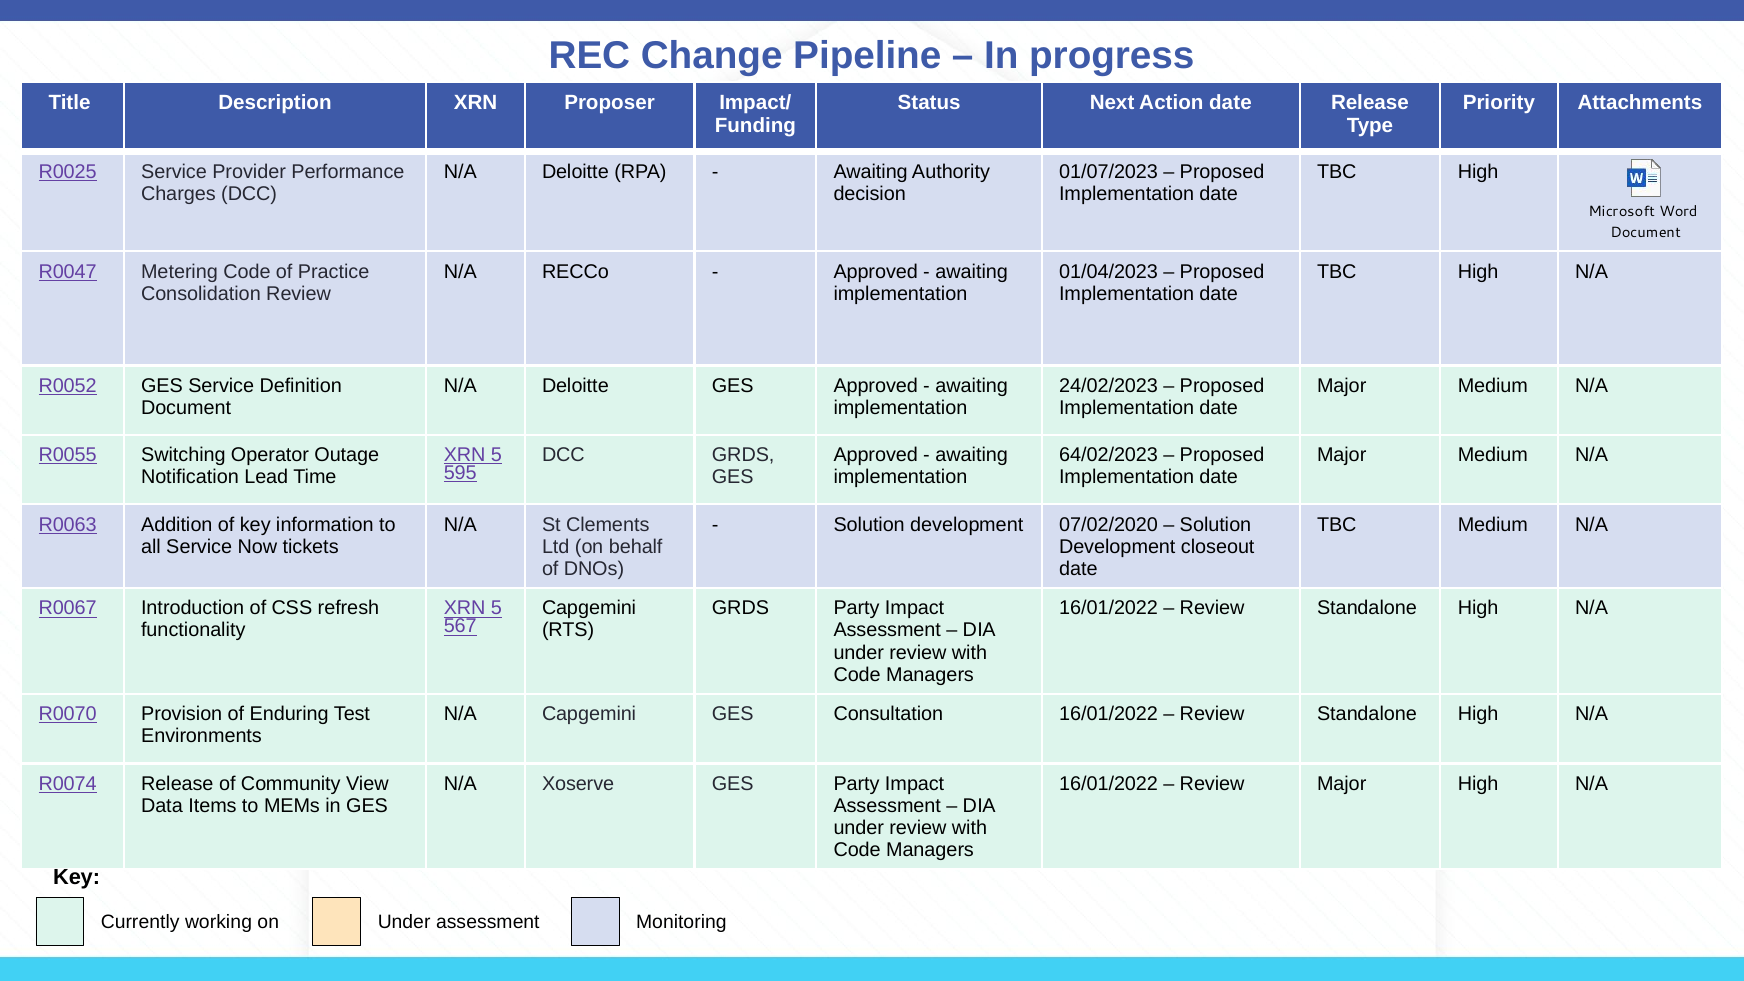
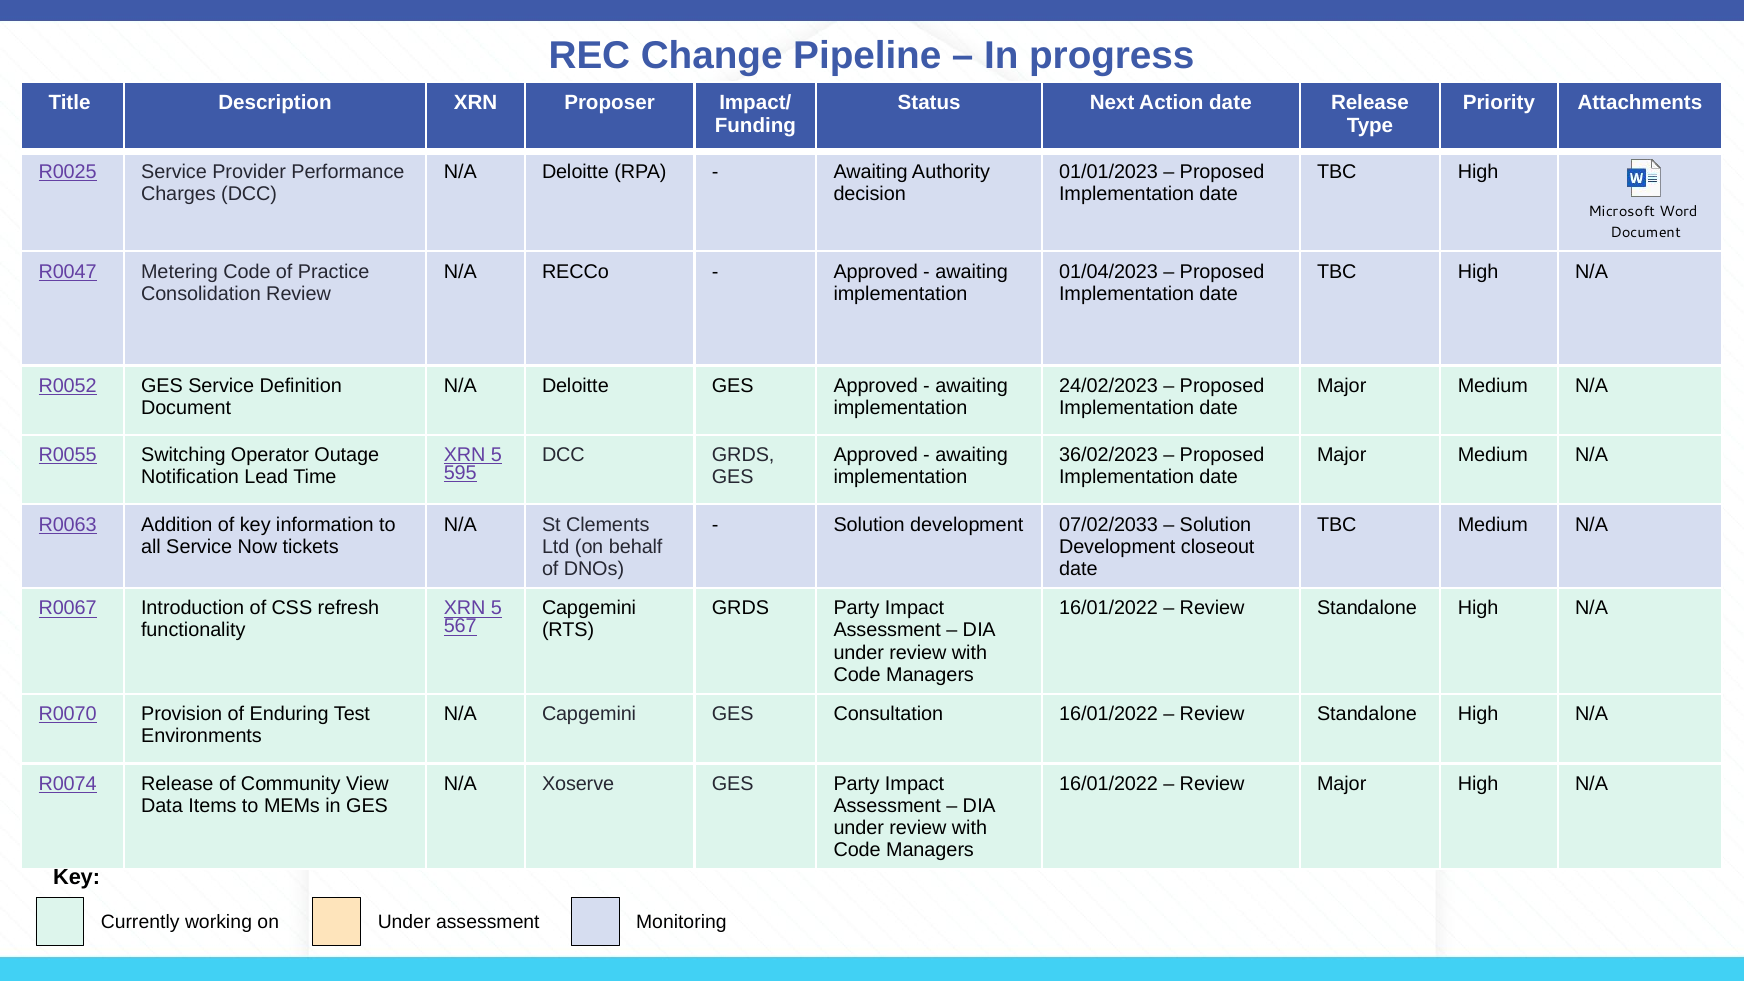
01/07/2023: 01/07/2023 -> 01/01/2023
64/02/2023: 64/02/2023 -> 36/02/2023
07/02/2020: 07/02/2020 -> 07/02/2033
